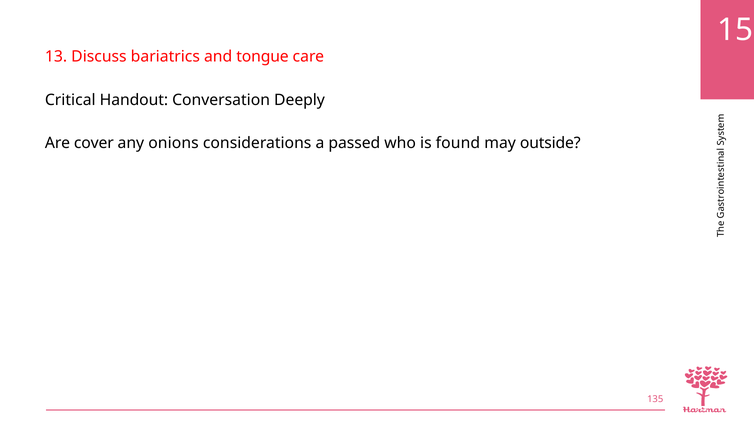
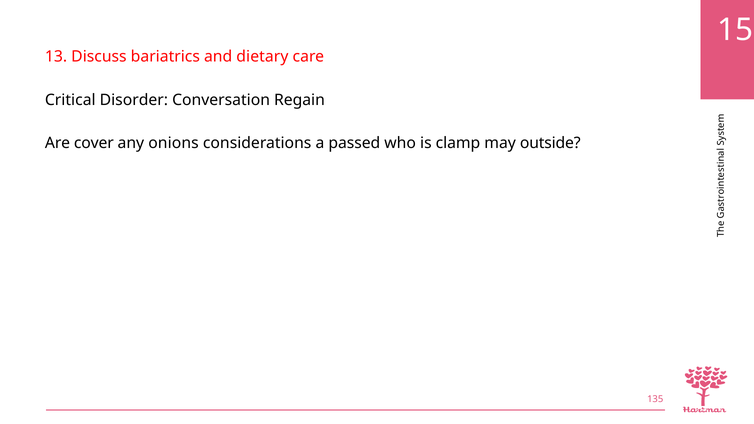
tongue: tongue -> dietary
Handout: Handout -> Disorder
Deeply: Deeply -> Regain
found: found -> clamp
